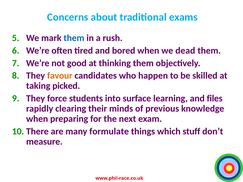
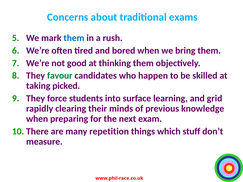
dead: dead -> bring
favour colour: orange -> green
files: files -> grid
formulate: formulate -> repetition
